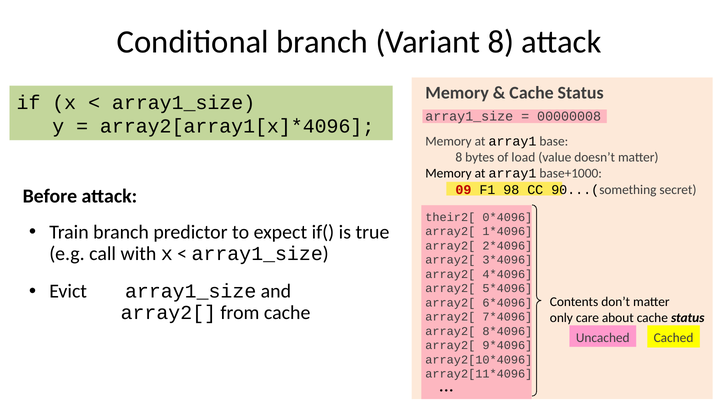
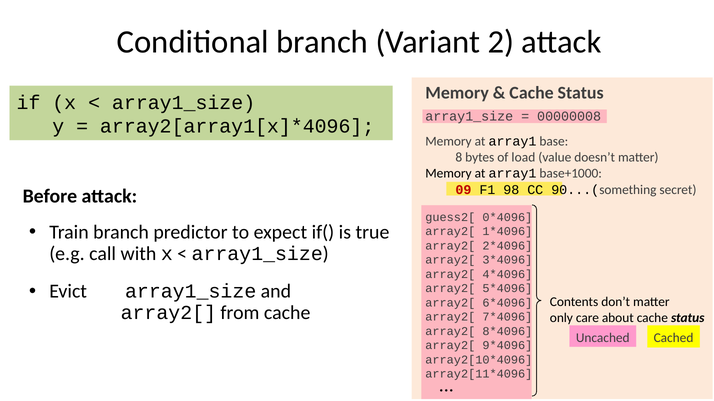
Variant 8: 8 -> 2
their2[: their2[ -> guess2[
